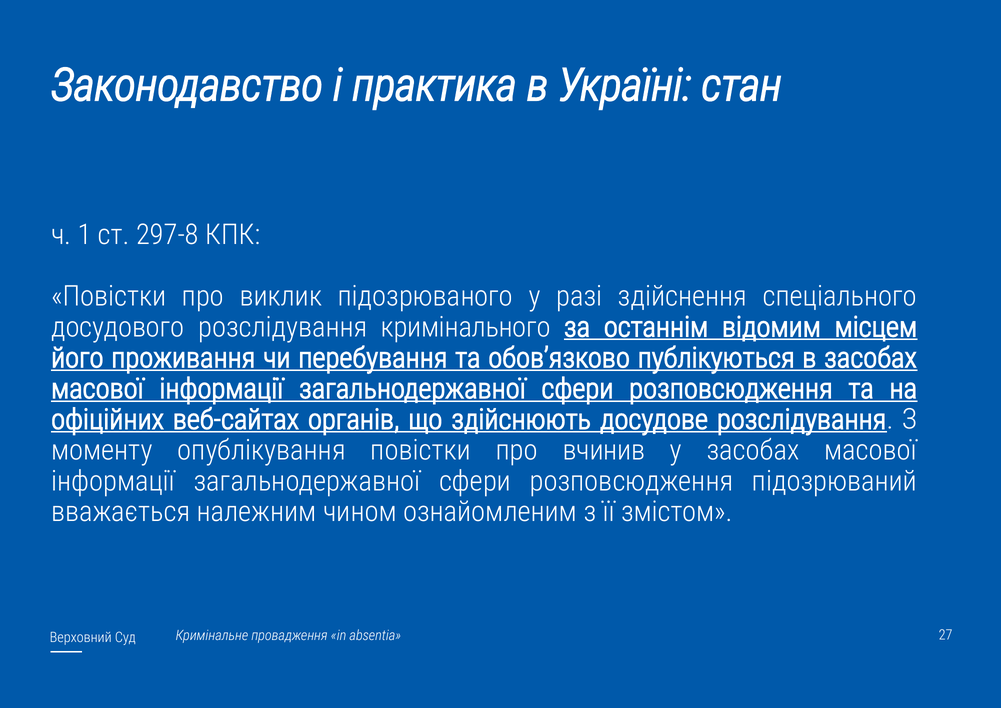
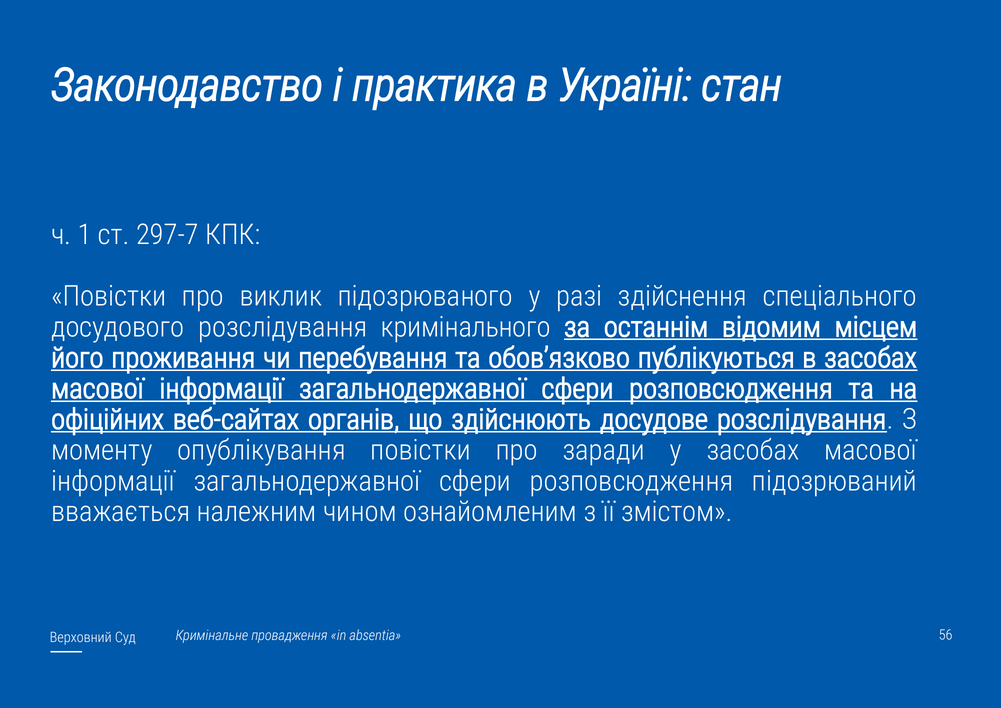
297-8: 297-8 -> 297-7
вчинив: вчинив -> заради
27: 27 -> 56
